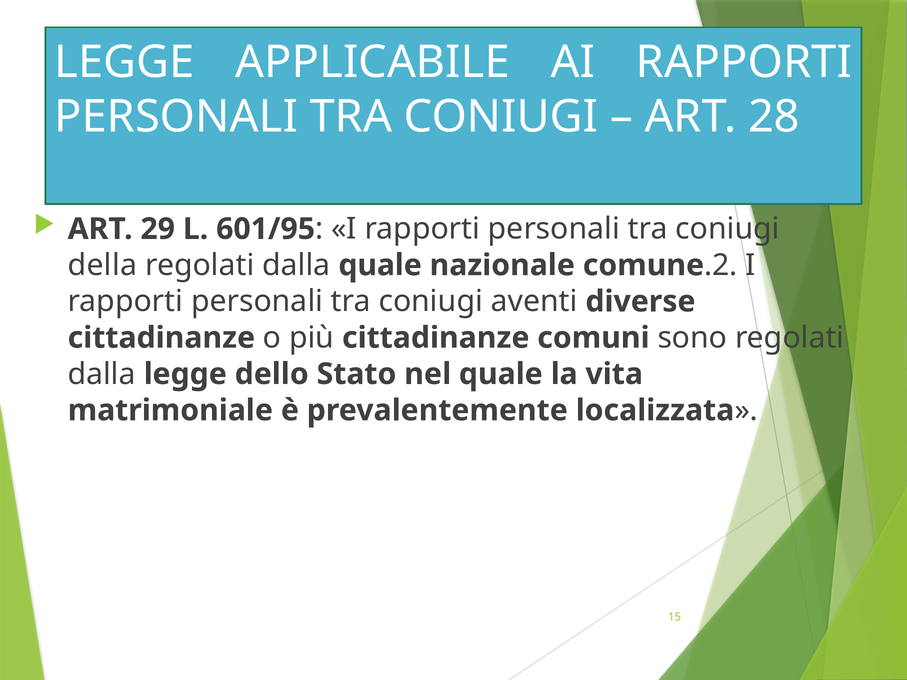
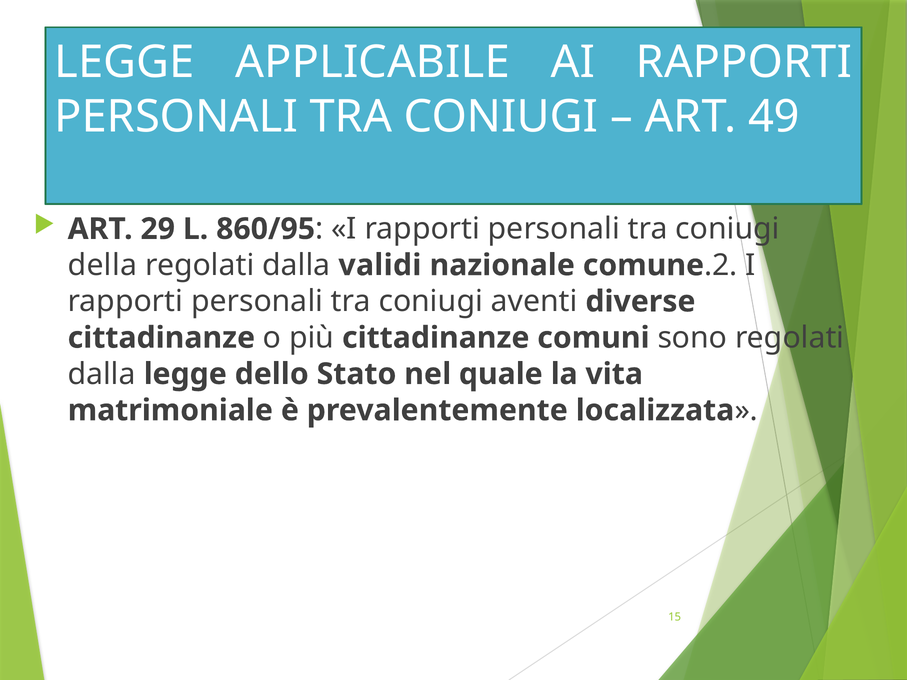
28: 28 -> 49
601/95: 601/95 -> 860/95
dalla quale: quale -> validi
